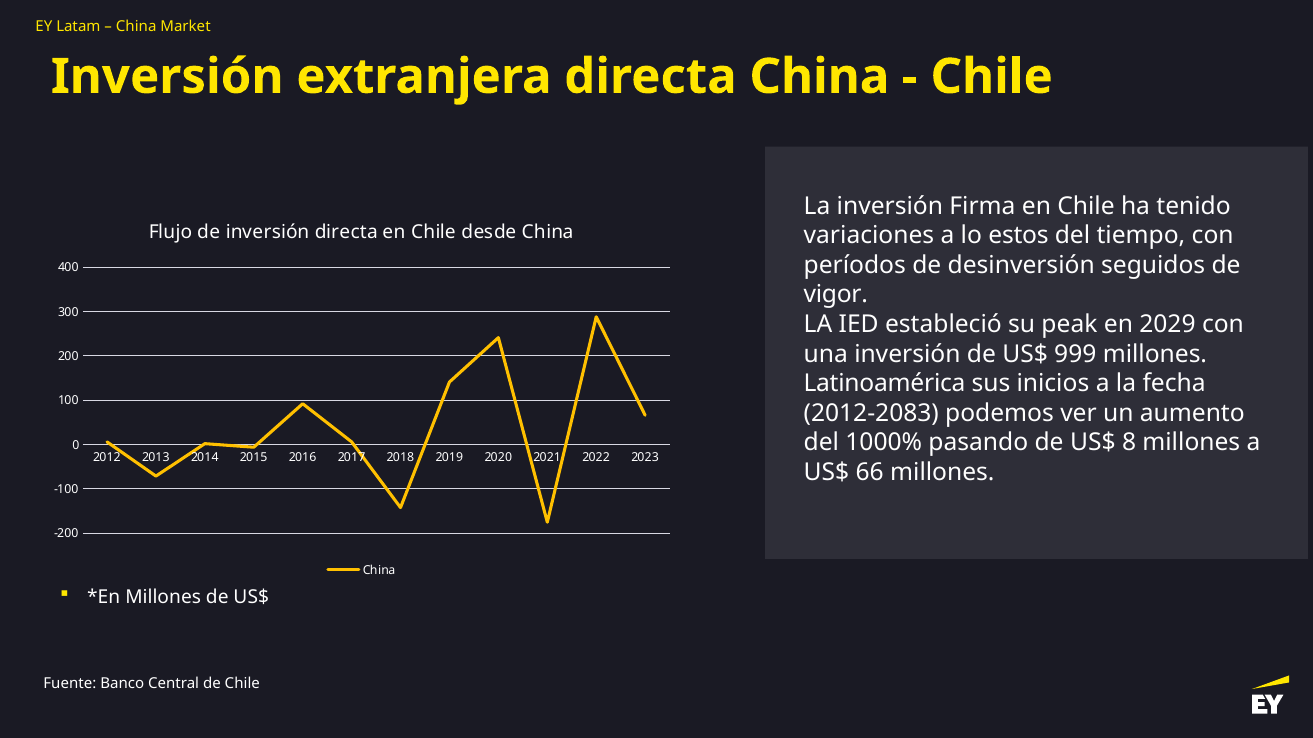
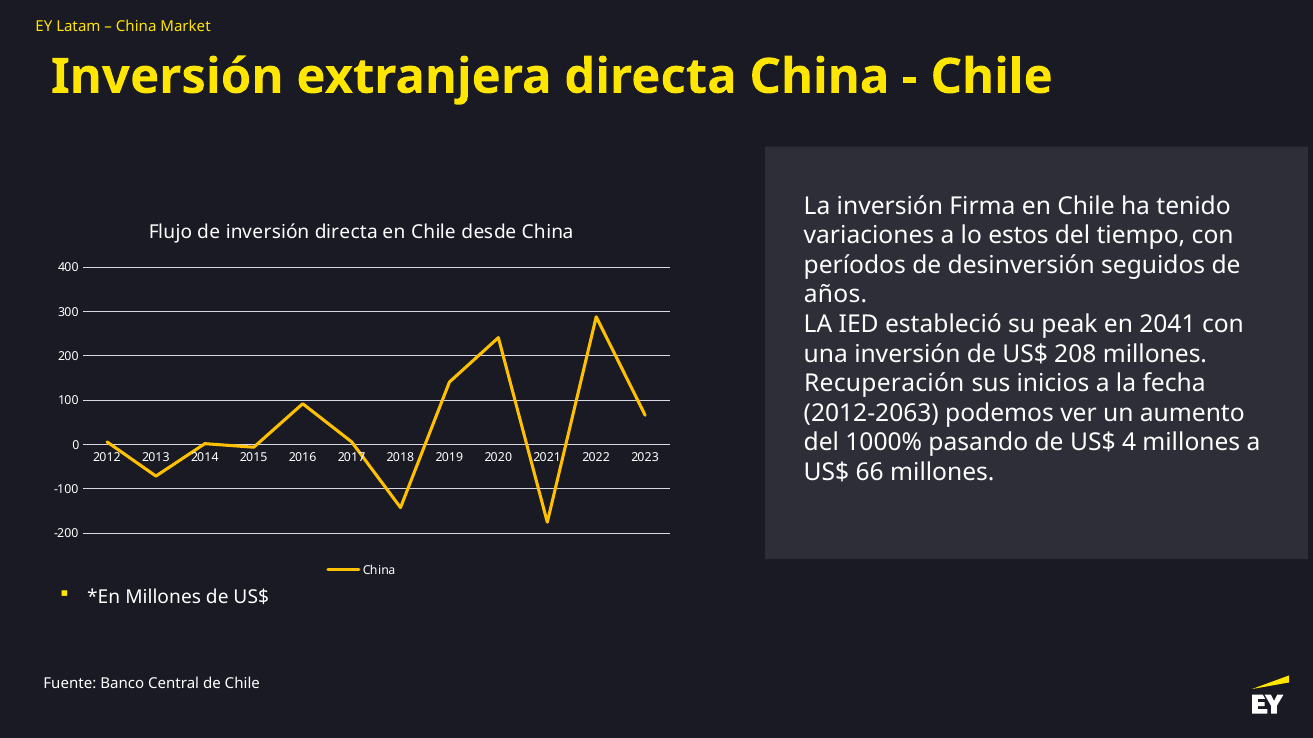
vigor: vigor -> años
2029: 2029 -> 2041
999: 999 -> 208
Latinoamérica: Latinoamérica -> Recuperación
2012-2083: 2012-2083 -> 2012-2063
8: 8 -> 4
